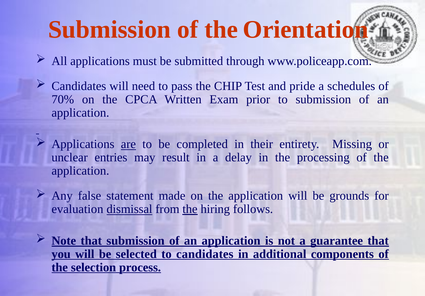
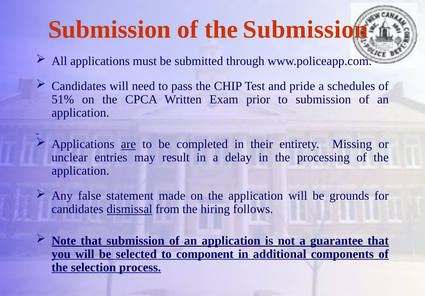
the Orientation: Orientation -> Submission
70%: 70% -> 51%
evaluation at (77, 209): evaluation -> candidates
the at (190, 209) underline: present -> none
to candidates: candidates -> component
